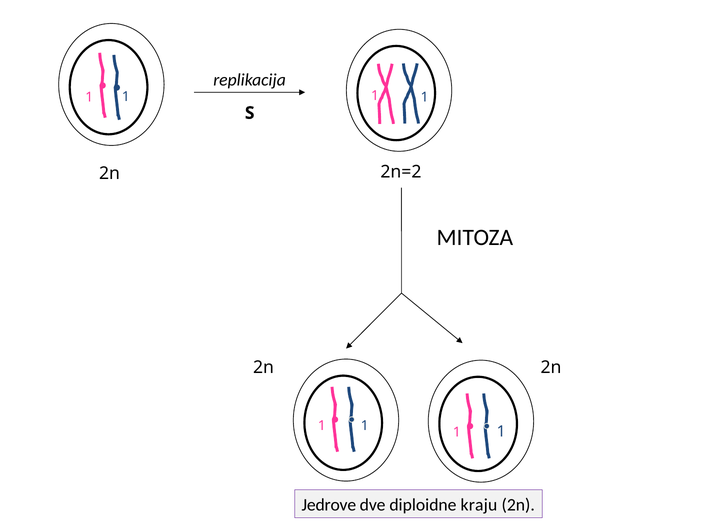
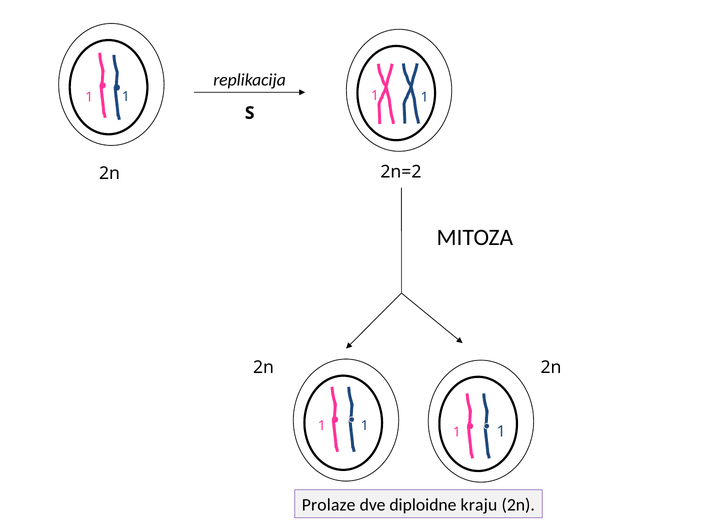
Jedrove: Jedrove -> Prolaze
